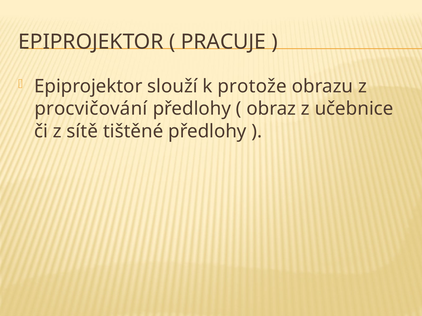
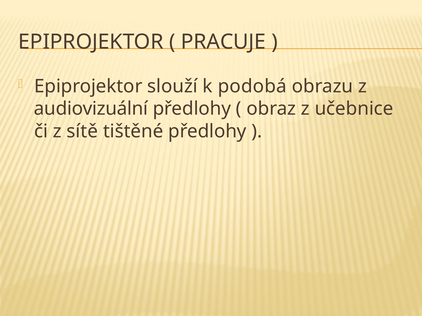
protože: protože -> podobá
procvičování: procvičování -> audiovizuální
